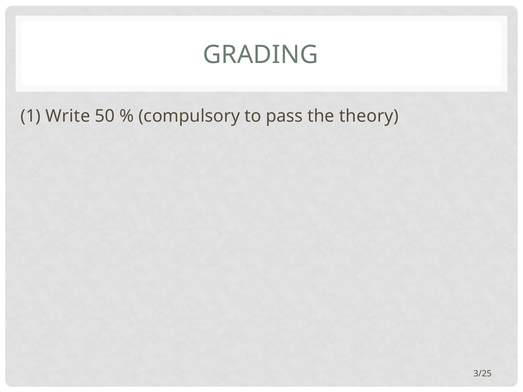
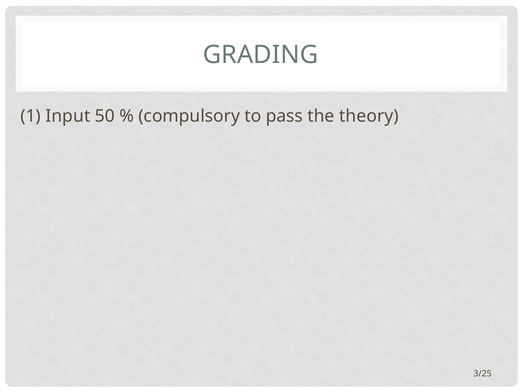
Write: Write -> Input
